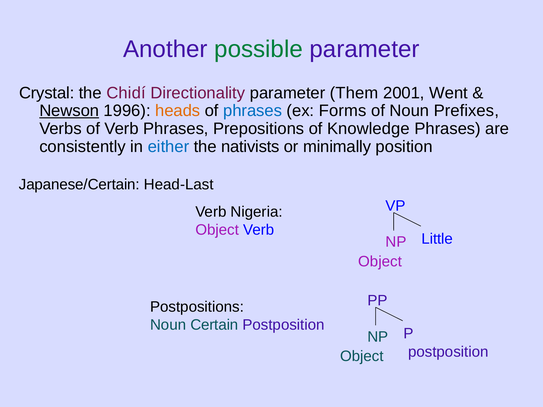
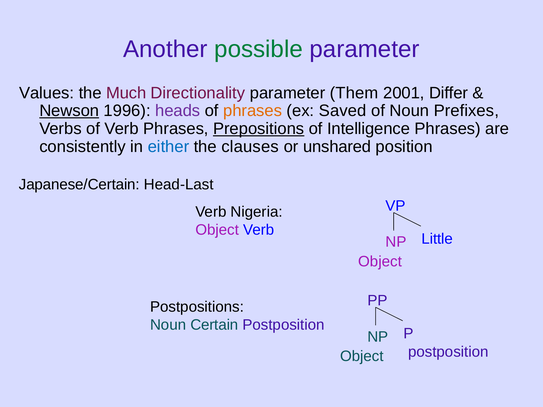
Crystal: Crystal -> Values
Chidí: Chidí -> Much
Went: Went -> Differ
heads colour: orange -> purple
phrases at (253, 111) colour: blue -> orange
Forms: Forms -> Saved
Prepositions underline: none -> present
Knowledge: Knowledge -> Intelligence
nativists: nativists -> clauses
minimally: minimally -> unshared
